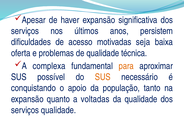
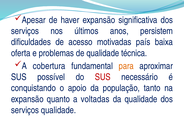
seja: seja -> país
complexa: complexa -> cobertura
SUS at (103, 77) colour: orange -> red
